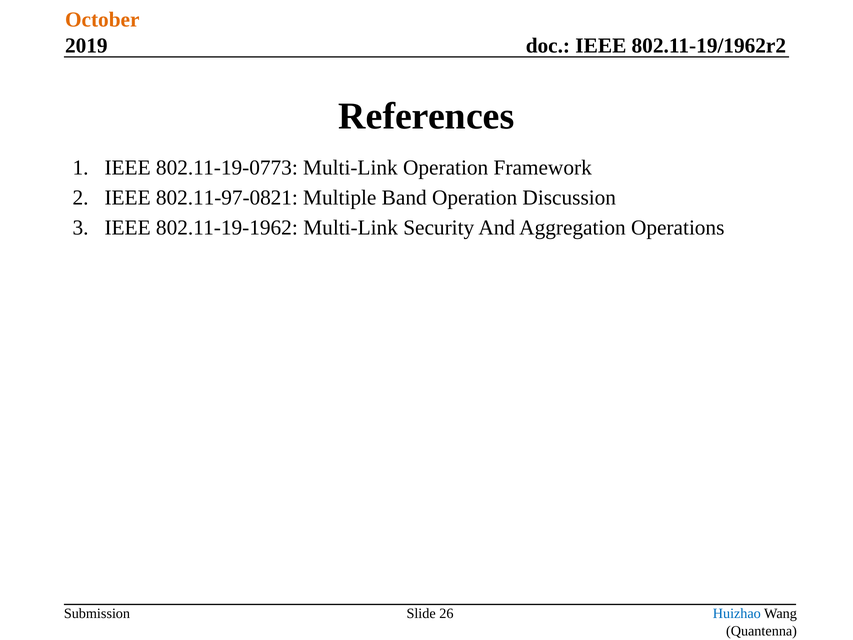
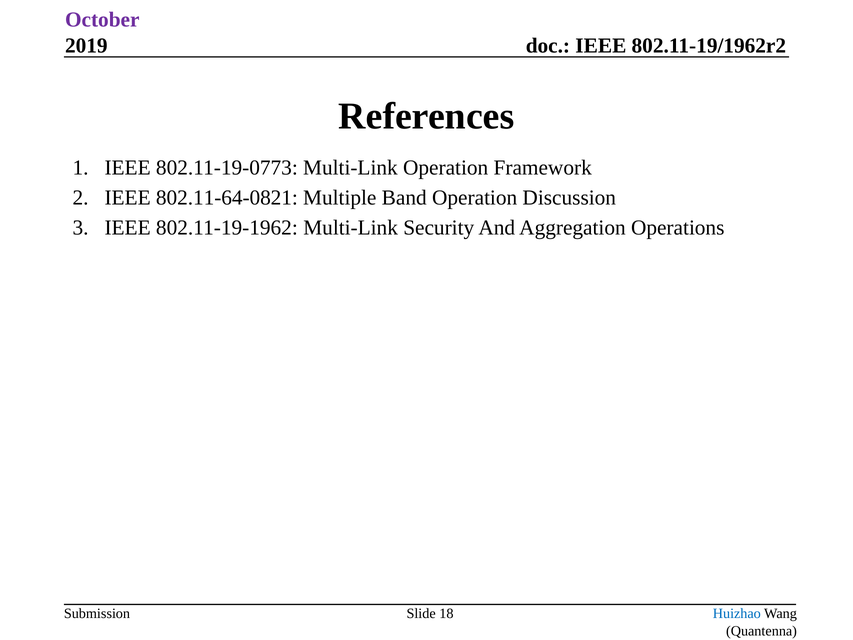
October colour: orange -> purple
802.11-97-0821: 802.11-97-0821 -> 802.11-64-0821
26: 26 -> 18
